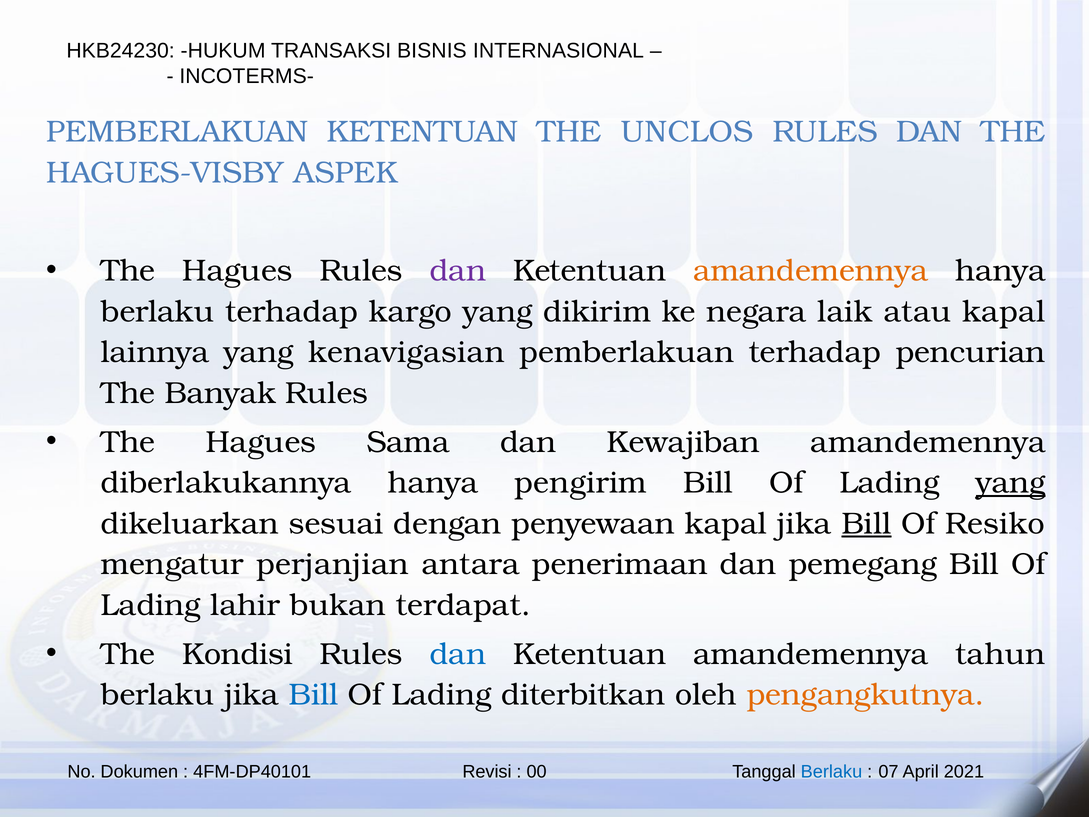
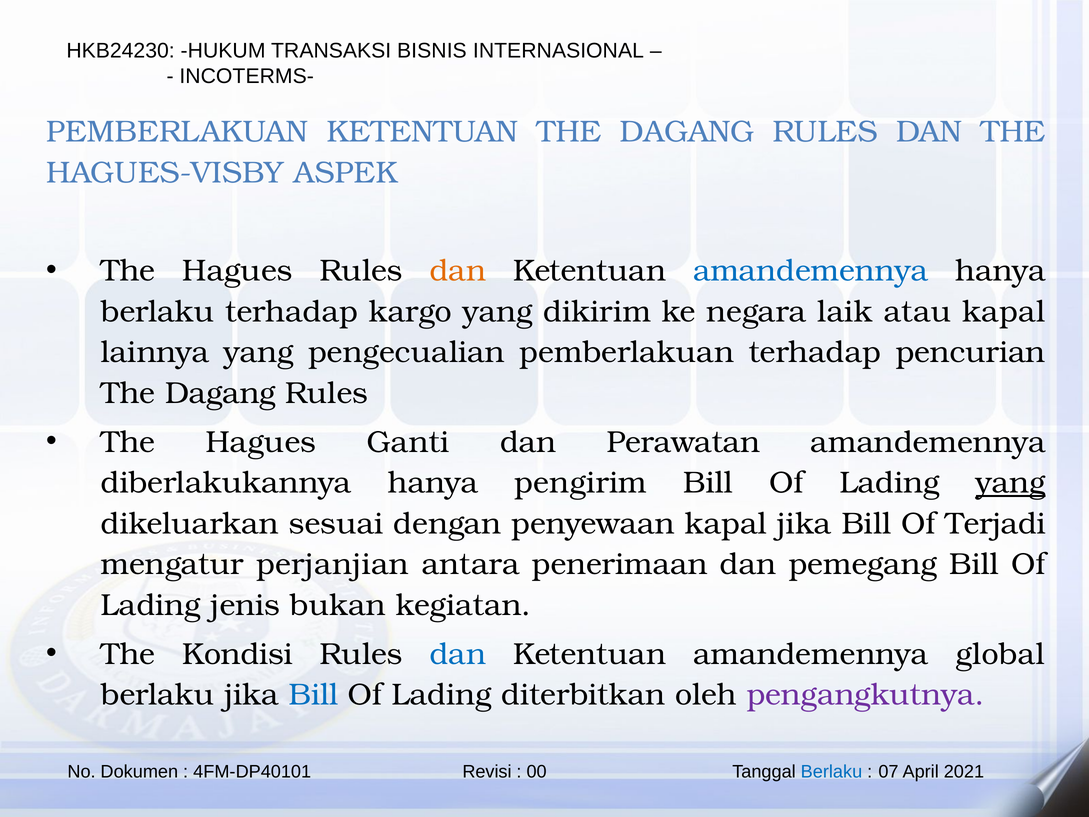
KETENTUAN THE UNCLOS: UNCLOS -> DAGANG
dan at (458, 271) colour: purple -> orange
amandemennya at (811, 271) colour: orange -> blue
kenavigasian: kenavigasian -> pengecualian
Banyak at (220, 393): Banyak -> Dagang
Sama: Sama -> Ganti
Kewajiban: Kewajiban -> Perawatan
Bill at (866, 523) underline: present -> none
Resiko: Resiko -> Terjadi
lahir: lahir -> jenis
terdapat: terdapat -> kegiatan
tahun: tahun -> global
pengangkutnya colour: orange -> purple
